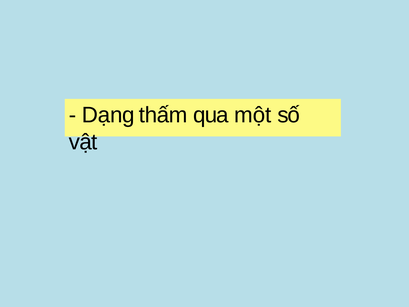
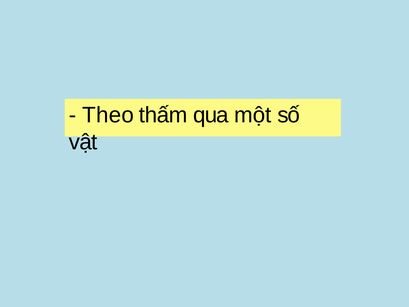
Dạng: Dạng -> Theo
